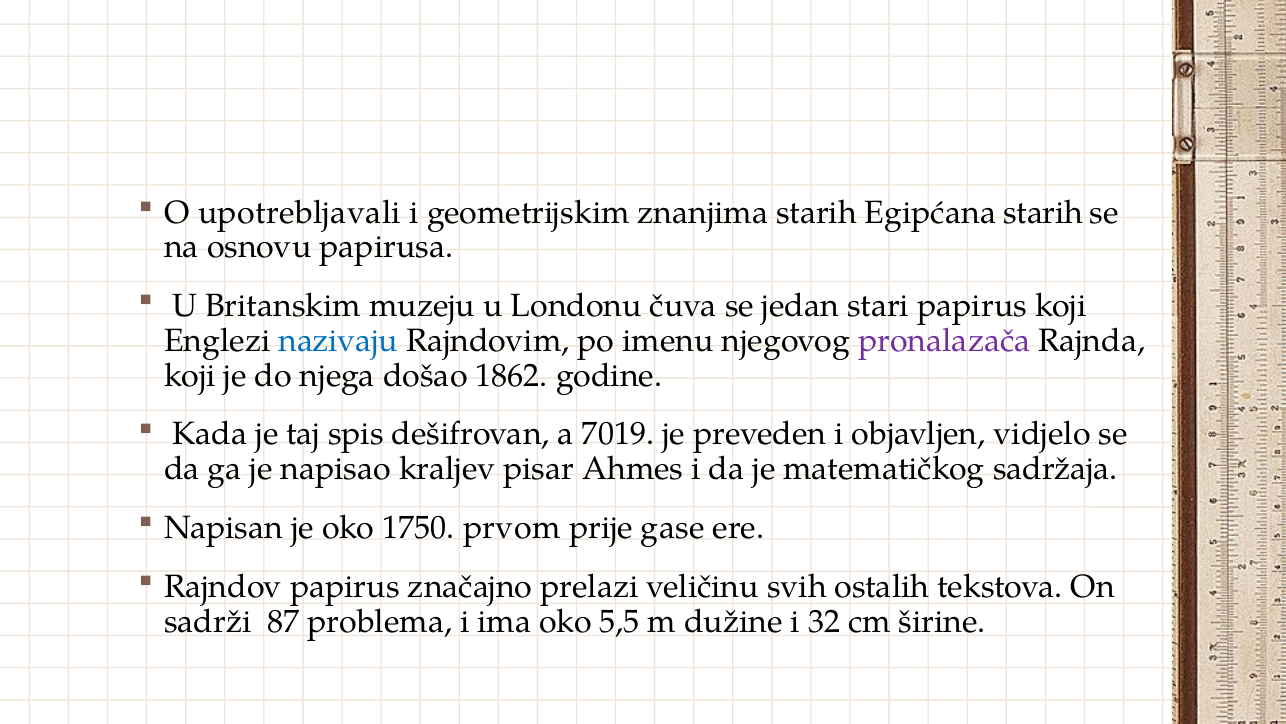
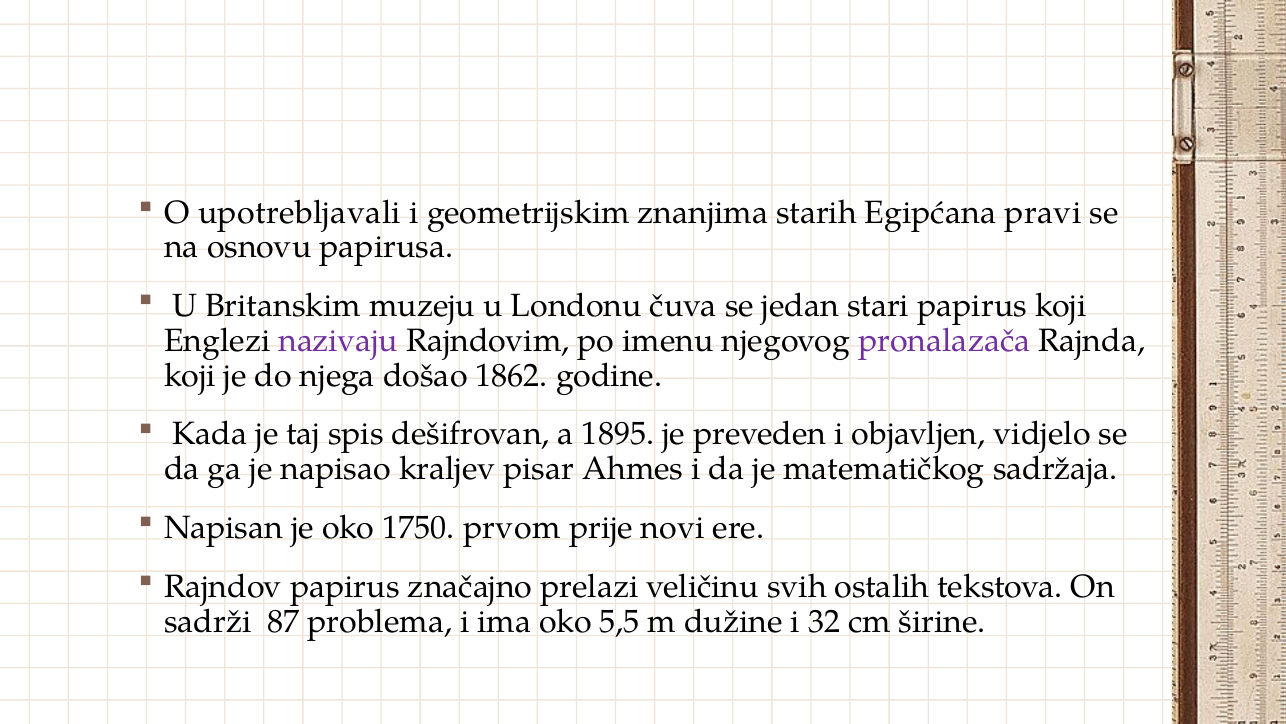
Egipćana starih: starih -> pravi
nazivaju colour: blue -> purple
7019: 7019 -> 1895
gase: gase -> novi
